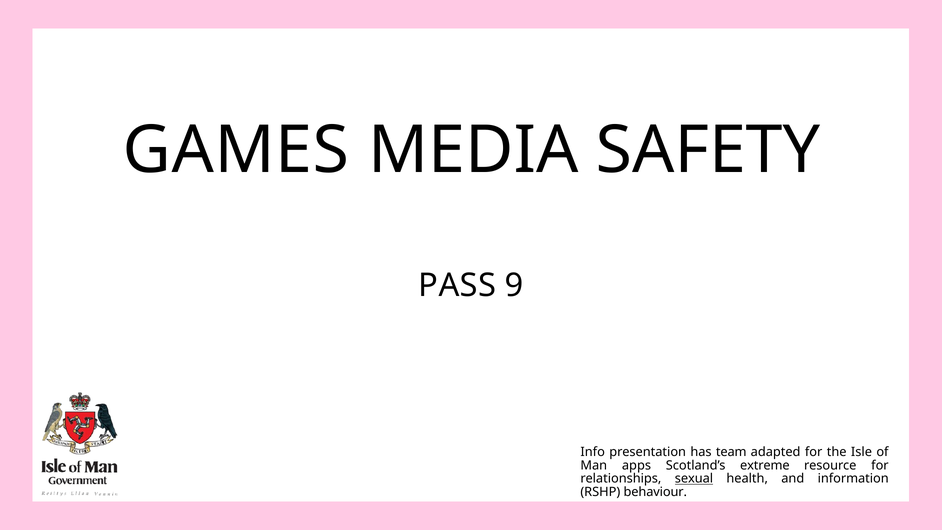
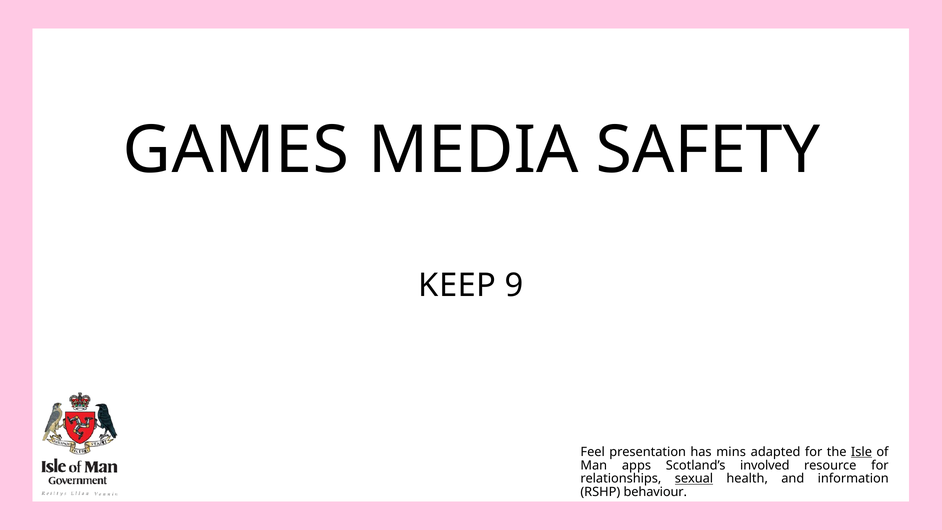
PASS: PASS -> KEEP
Info: Info -> Feel
team: team -> mins
Isle underline: none -> present
extreme: extreme -> involved
